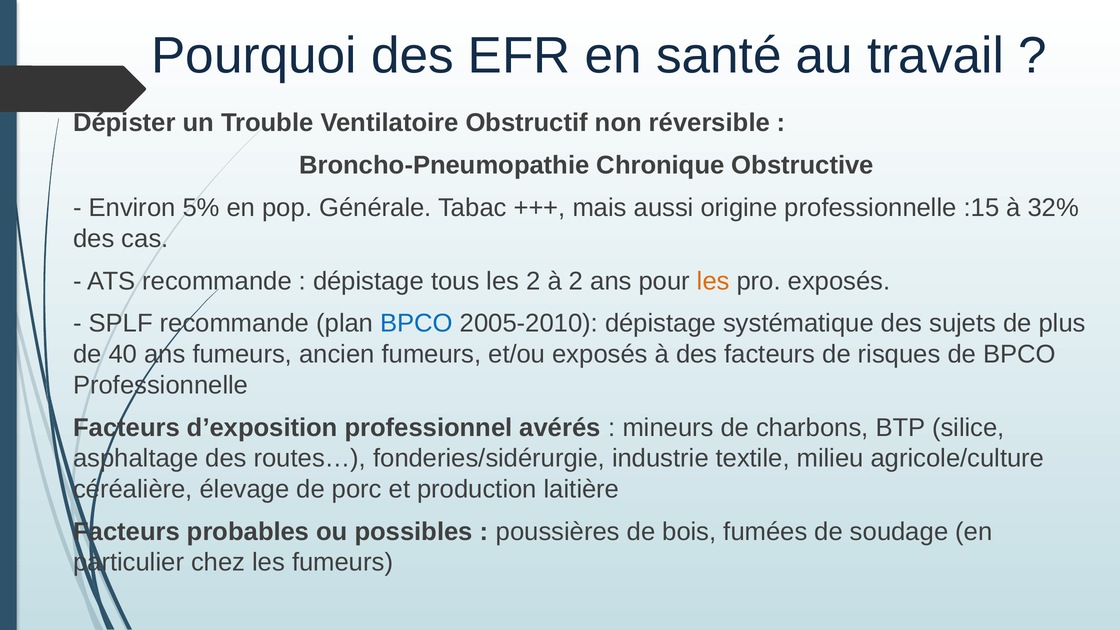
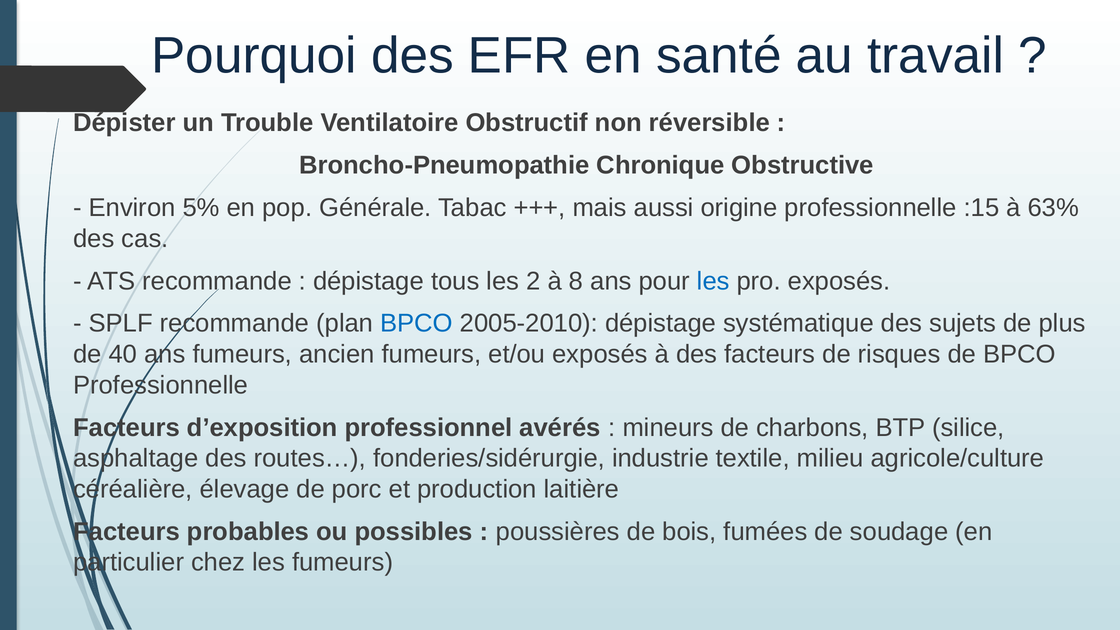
32%: 32% -> 63%
à 2: 2 -> 8
les at (713, 281) colour: orange -> blue
